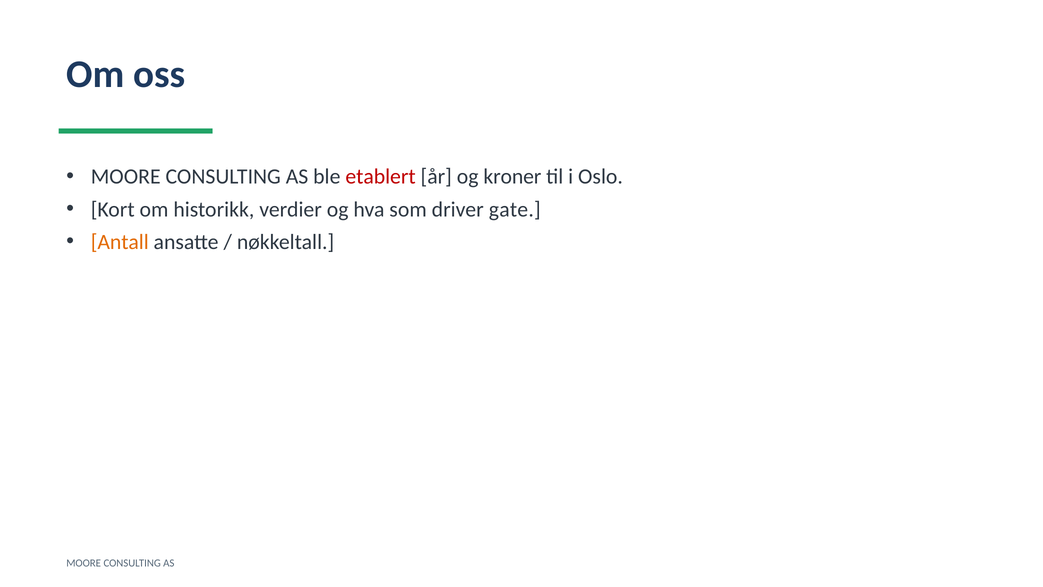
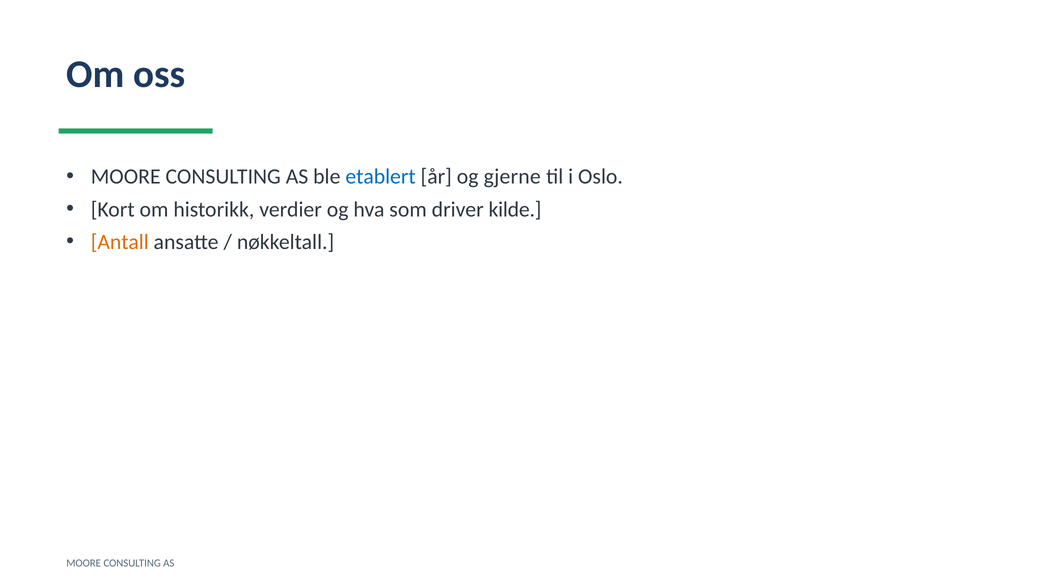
etablert colour: red -> blue
kroner: kroner -> gjerne
gate: gate -> kilde
